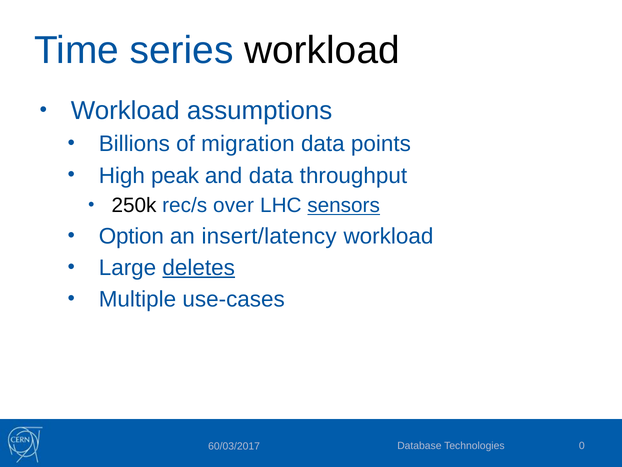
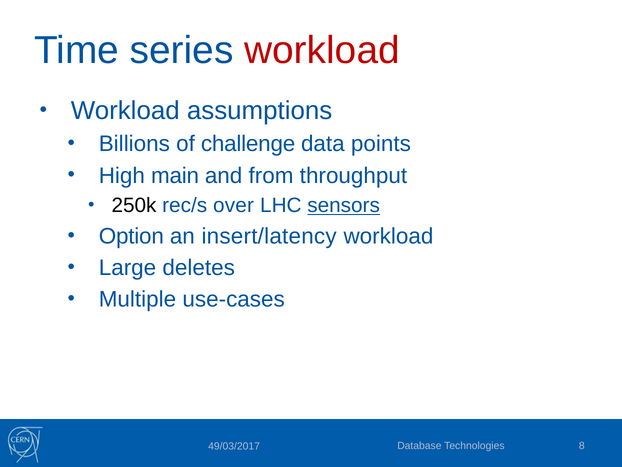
workload at (322, 51) colour: black -> red
migration: migration -> challenge
peak: peak -> main
and data: data -> from
deletes underline: present -> none
0: 0 -> 8
60/03/2017: 60/03/2017 -> 49/03/2017
